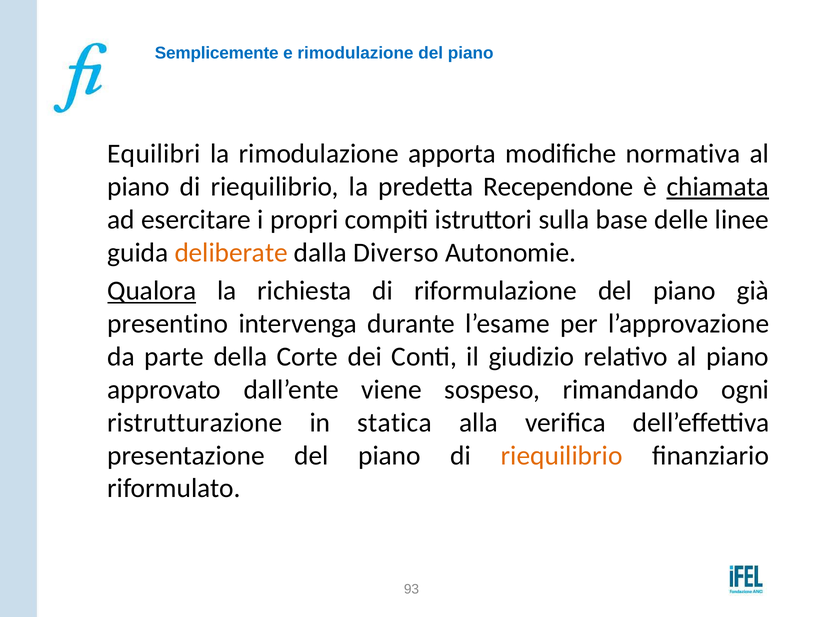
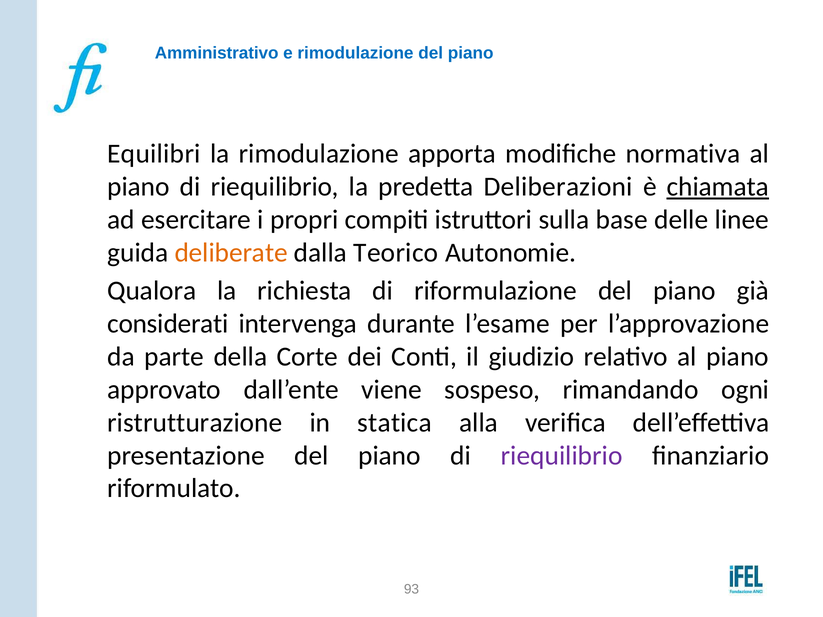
Semplicemente: Semplicemente -> Amministrativo
Recependone: Recependone -> Deliberazioni
Diverso: Diverso -> Teorico
Qualora underline: present -> none
presentino: presentino -> considerati
riequilibrio at (562, 456) colour: orange -> purple
